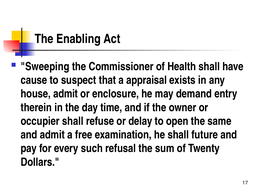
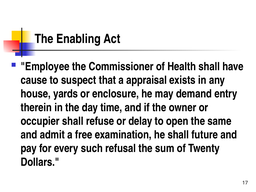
Sweeping: Sweeping -> Employee
house admit: admit -> yards
